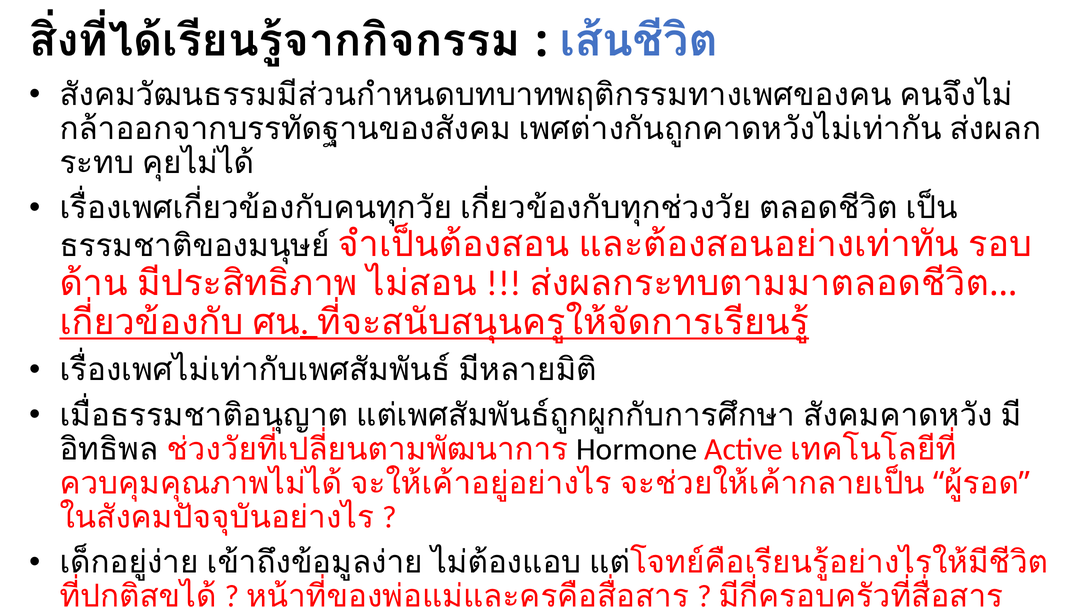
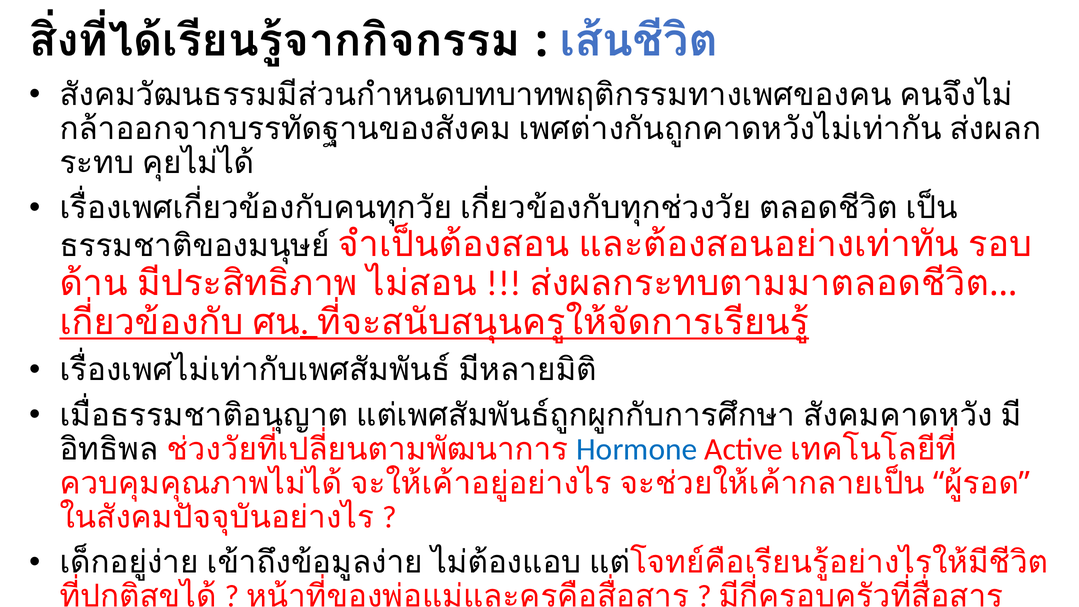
Hormone colour: black -> blue
